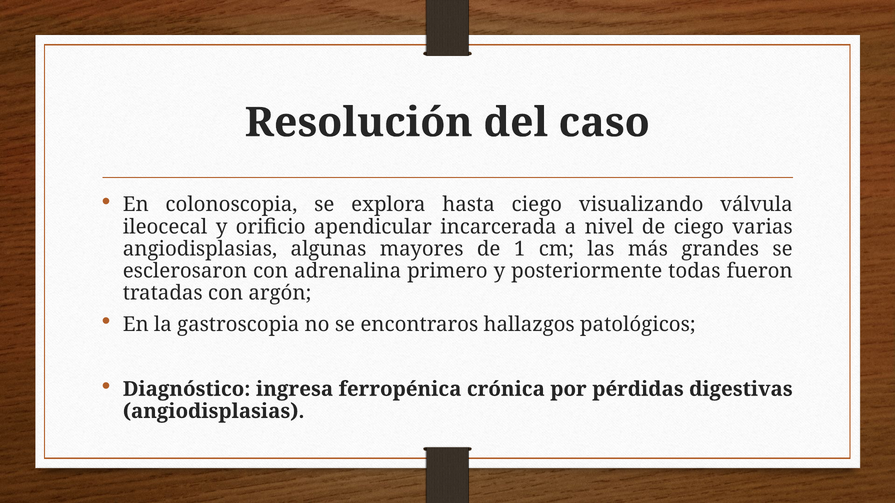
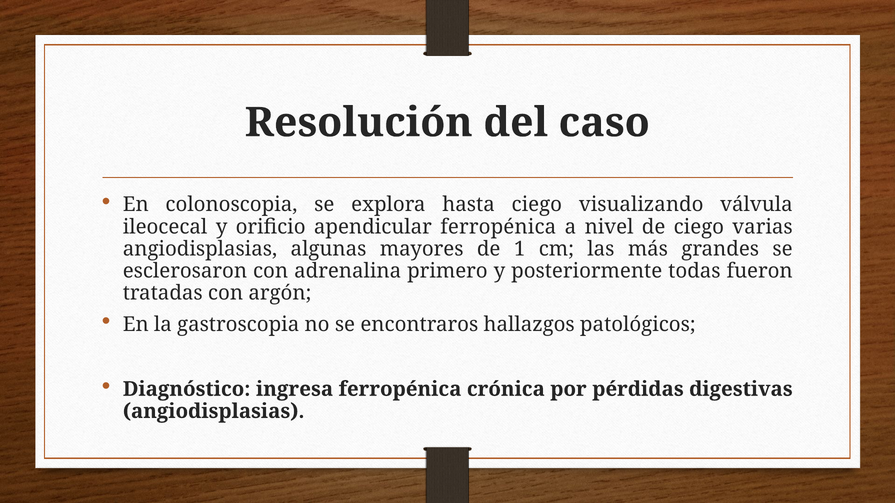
apendicular incarcerada: incarcerada -> ferropénica
